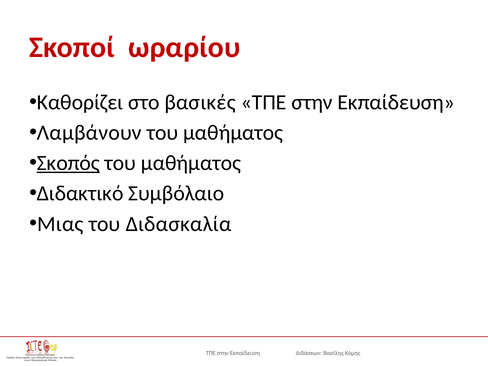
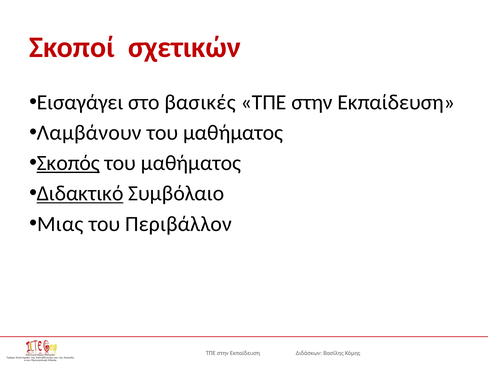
ωραρίου: ωραρίου -> σχετικών
Καθορίζει: Καθορίζει -> Εισαγάγει
Διδακτικό underline: none -> present
Διδασκαλία: Διδασκαλία -> Περιβάλλον
